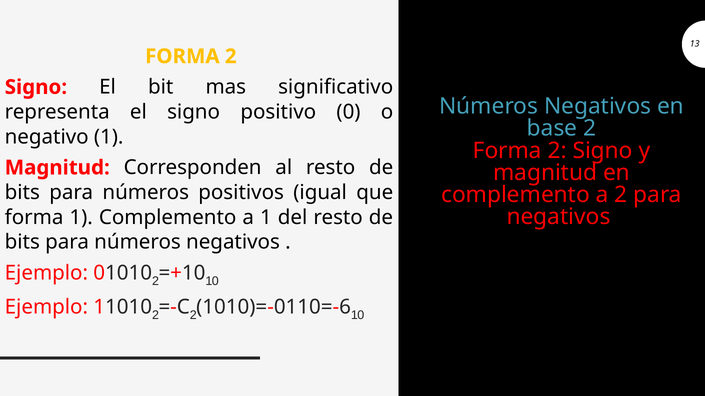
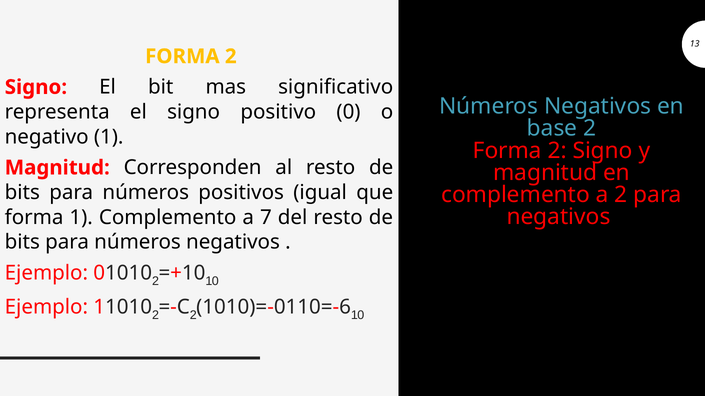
a 1: 1 -> 7
